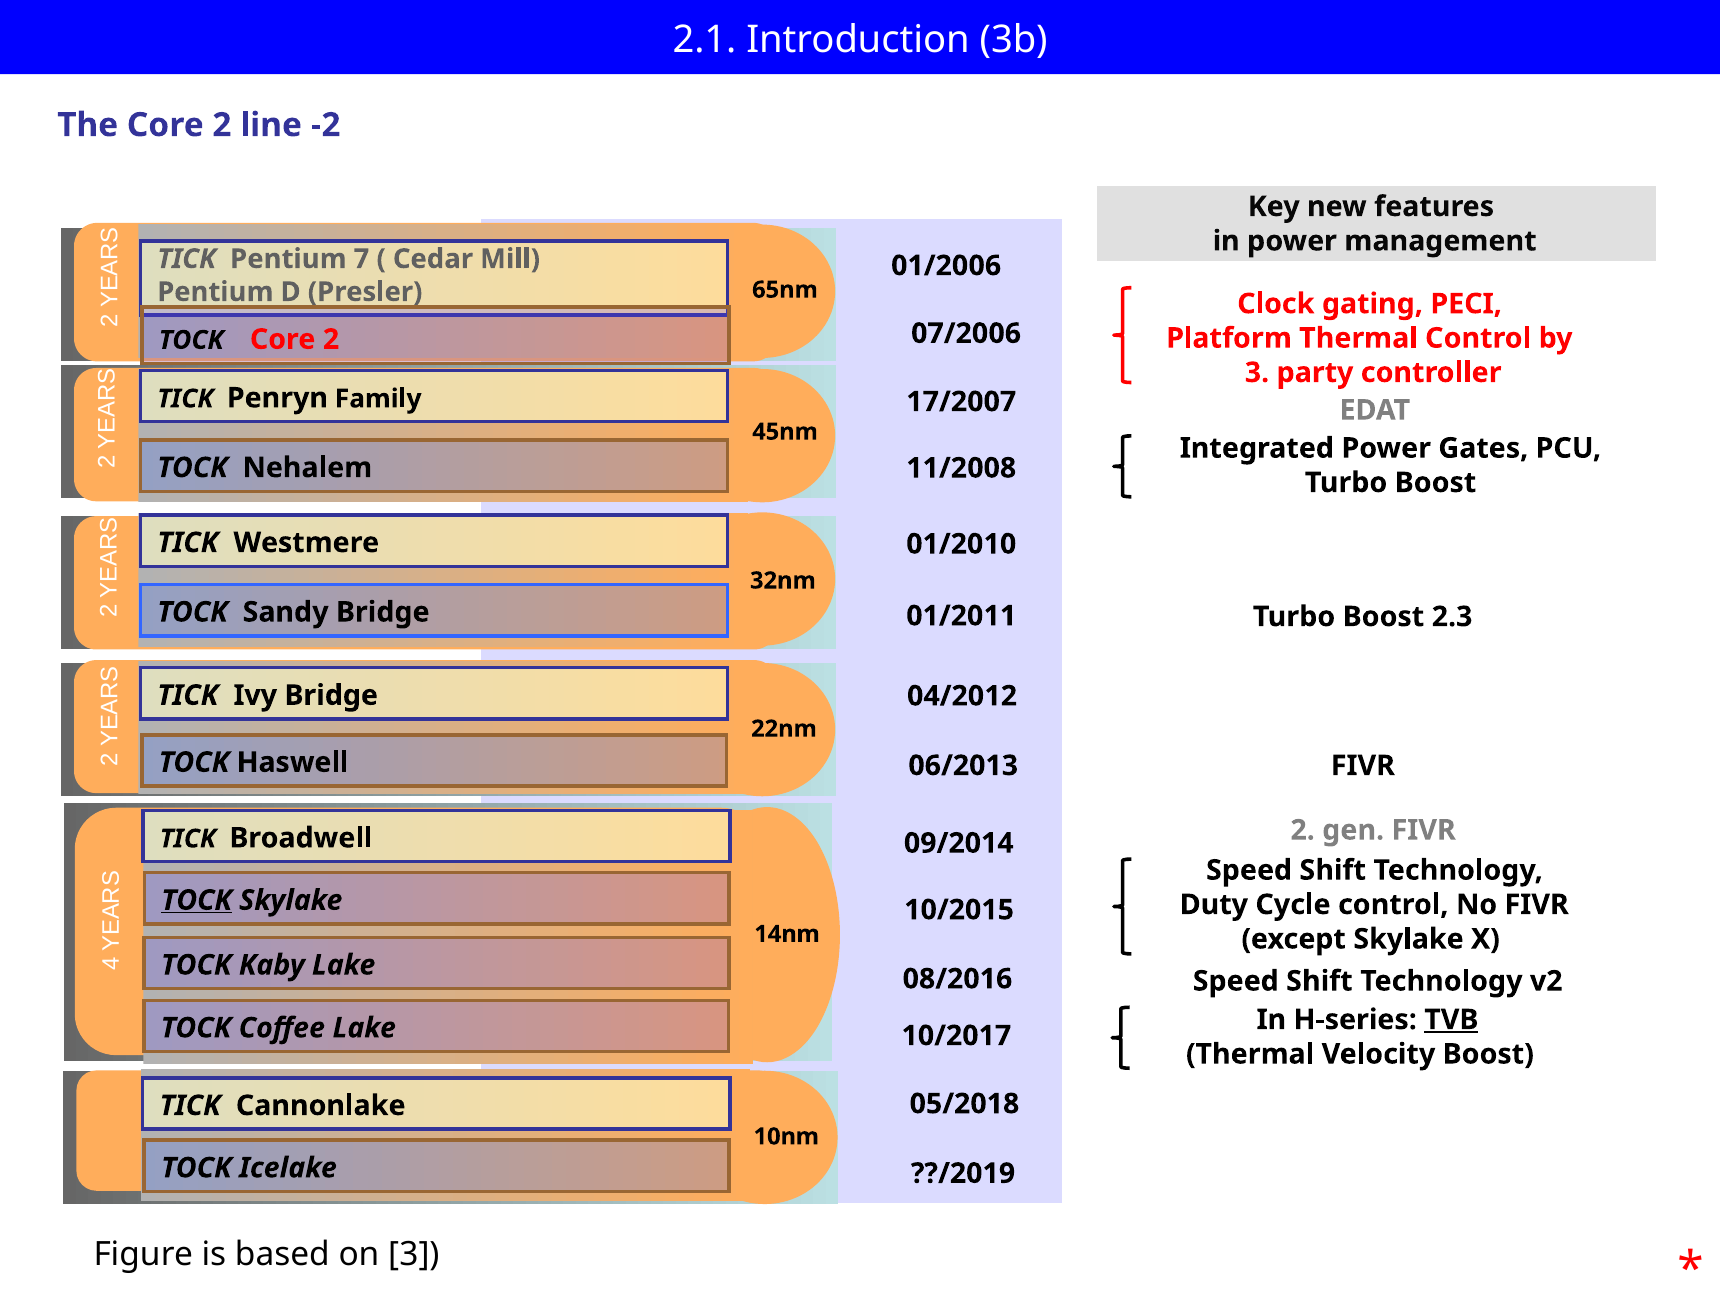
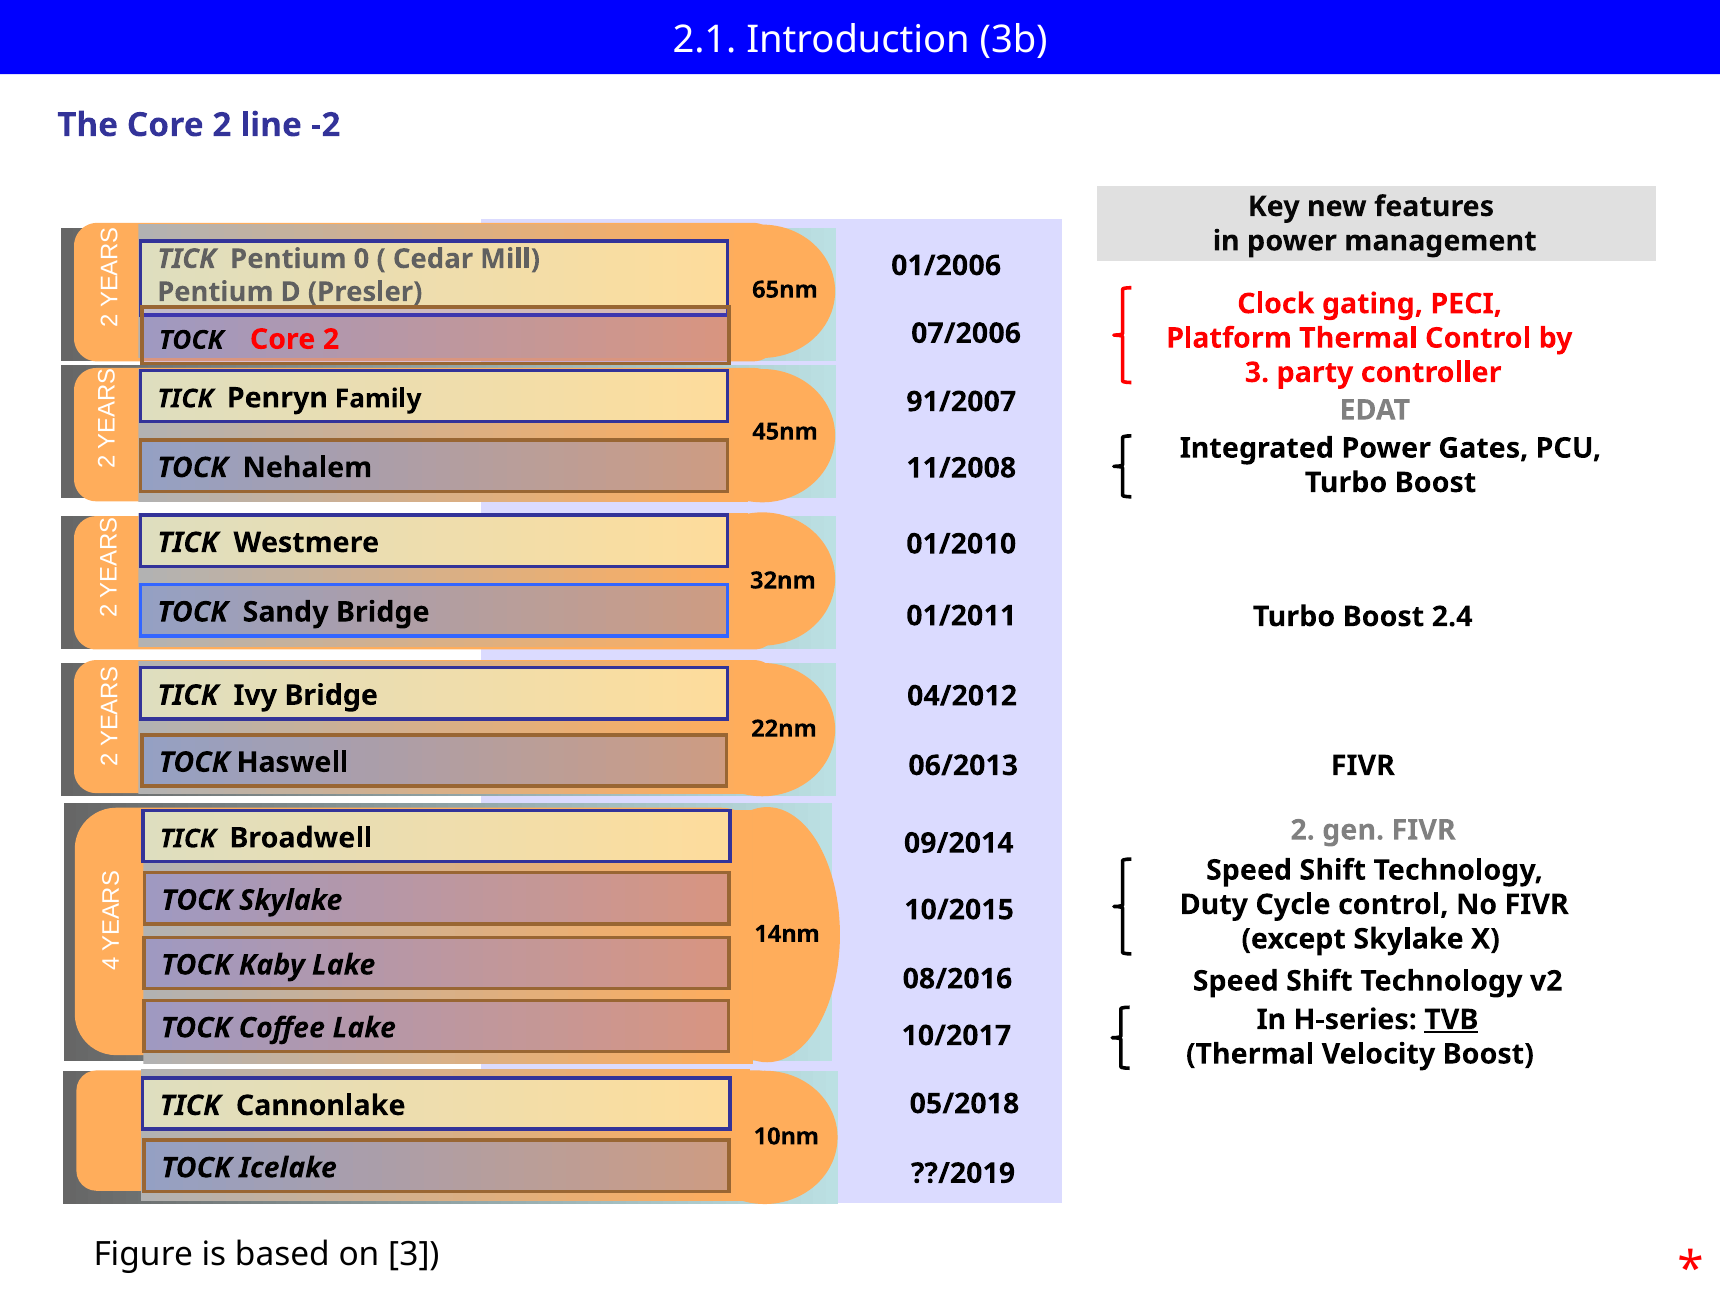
7: 7 -> 0
17/2007: 17/2007 -> 91/2007
2.3: 2.3 -> 2.4
TOCK at (197, 900) underline: present -> none
